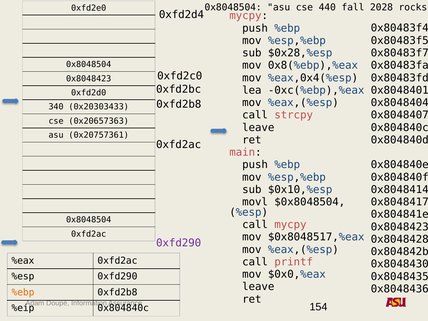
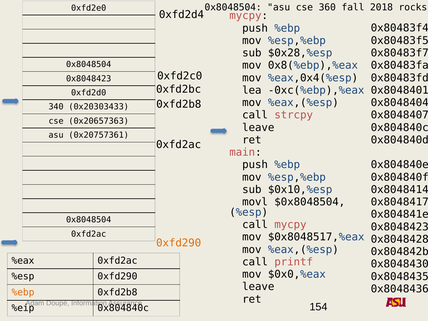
440: 440 -> 360
2028: 2028 -> 2018
0xfd290 at (179, 243) colour: purple -> orange
